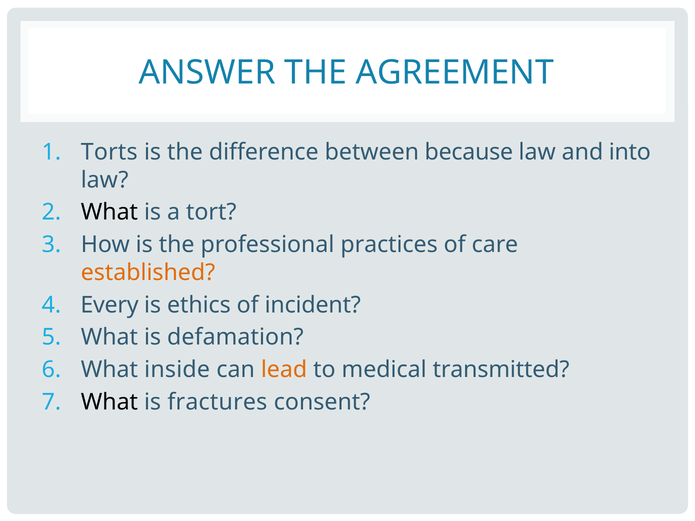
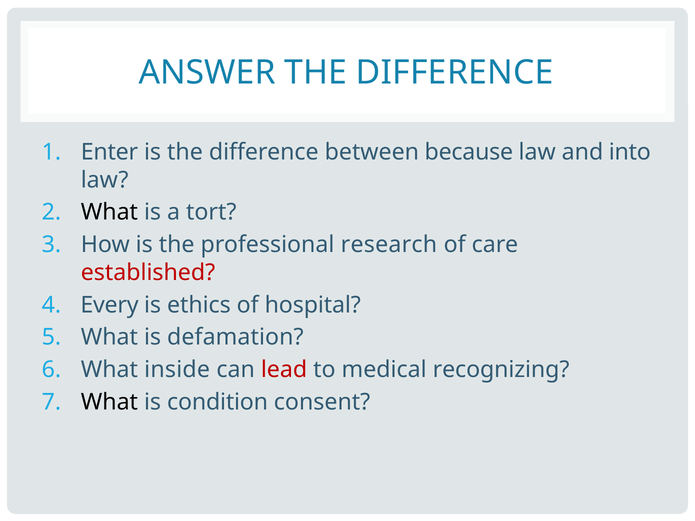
ANSWER THE AGREEMENT: AGREEMENT -> DIFFERENCE
Torts: Torts -> Enter
practices: practices -> research
established colour: orange -> red
incident: incident -> hospital
lead colour: orange -> red
transmitted: transmitted -> recognizing
fractures: fractures -> condition
